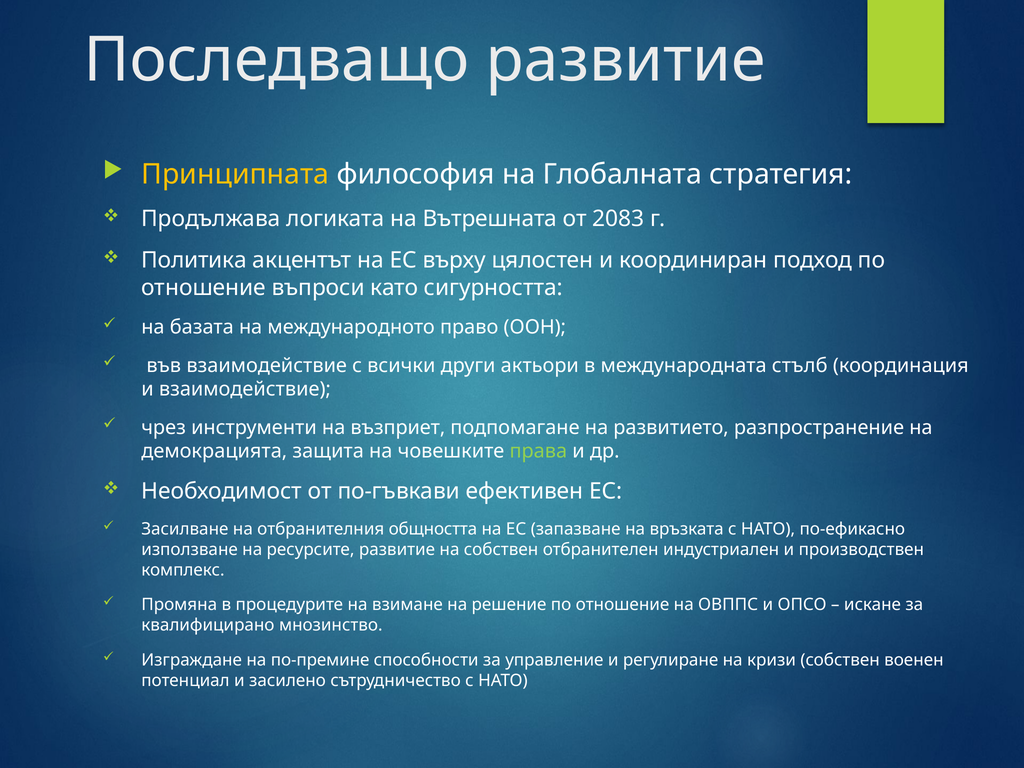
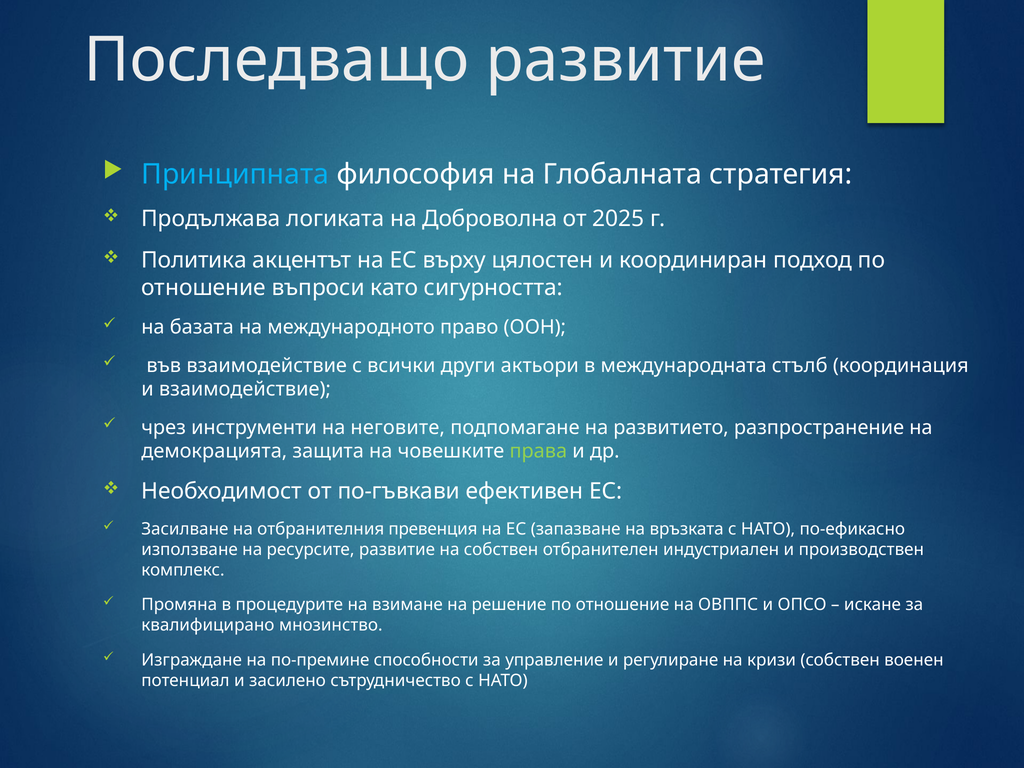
Принципната colour: yellow -> light blue
Вътрешната: Вътрешната -> Доброволна
2083: 2083 -> 2025
възприет: възприет -> неговите
общността: общността -> превенция
